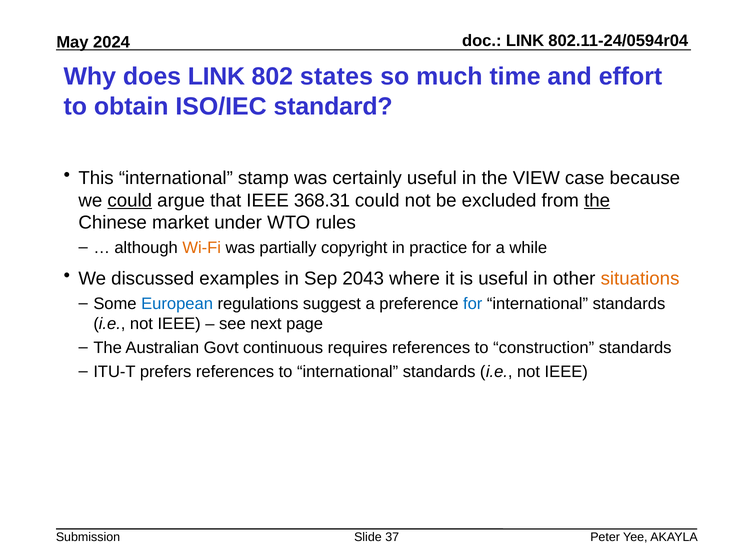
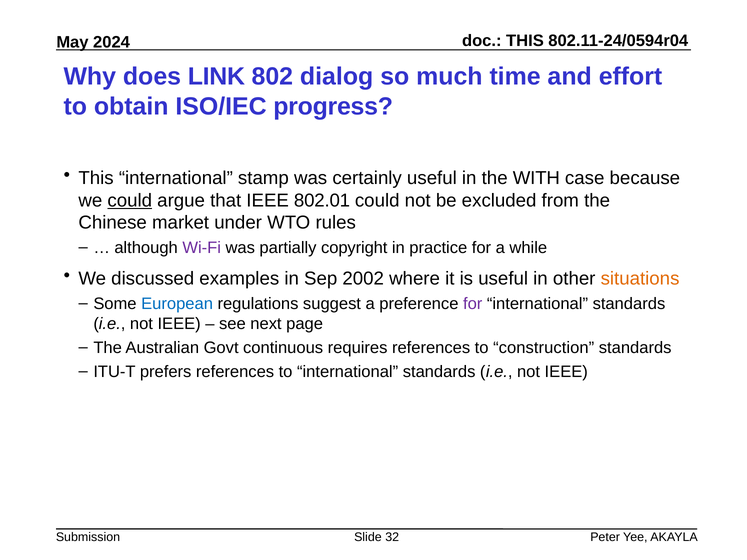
LINK at (525, 41): LINK -> THIS
states: states -> dialog
standard: standard -> progress
VIEW: VIEW -> WITH
368.31: 368.31 -> 802.01
the at (597, 201) underline: present -> none
Wi-Fi colour: orange -> purple
2043: 2043 -> 2002
for at (473, 304) colour: blue -> purple
37: 37 -> 32
